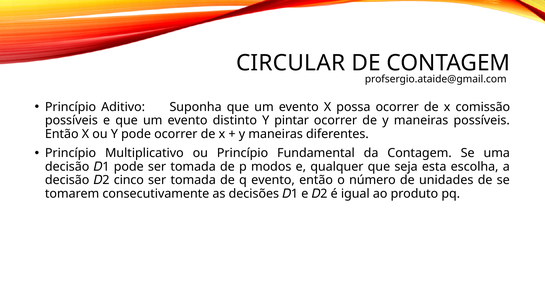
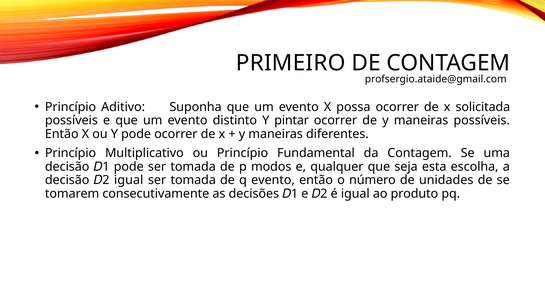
CIRCULAR: CIRCULAR -> PRIMEIRO
comissão: comissão -> solicitada
cinco at (129, 180): cinco -> igual
